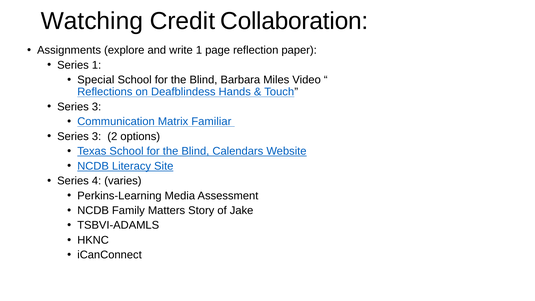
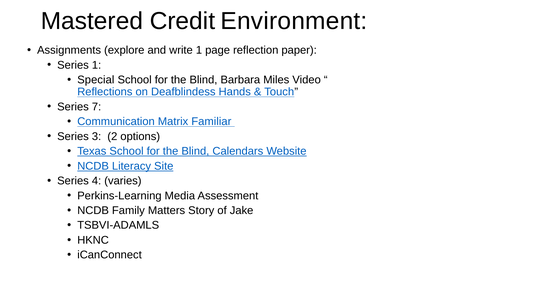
Watching: Watching -> Mastered
Collaboration: Collaboration -> Environment
3 at (97, 107): 3 -> 7
